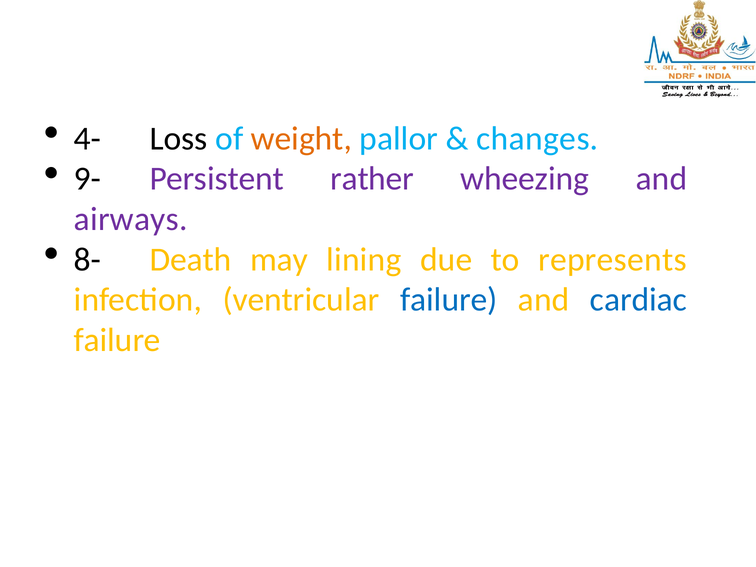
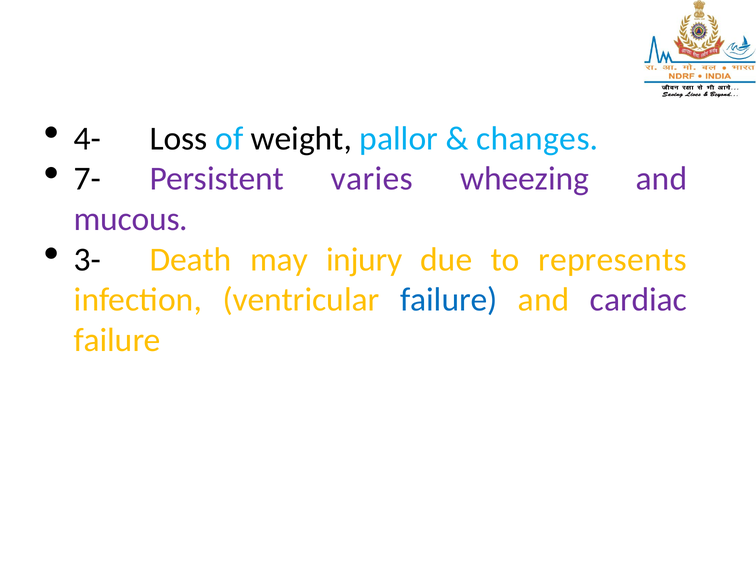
weight colour: orange -> black
9-: 9- -> 7-
rather: rather -> varies
airways: airways -> mucous
8-: 8- -> 3-
lining: lining -> injury
cardiac colour: blue -> purple
